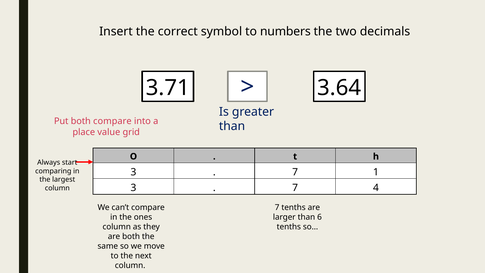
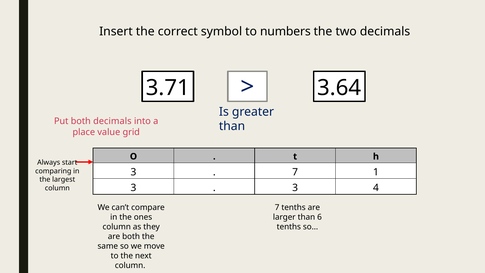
both compare: compare -> decimals
7 at (295, 188): 7 -> 3
